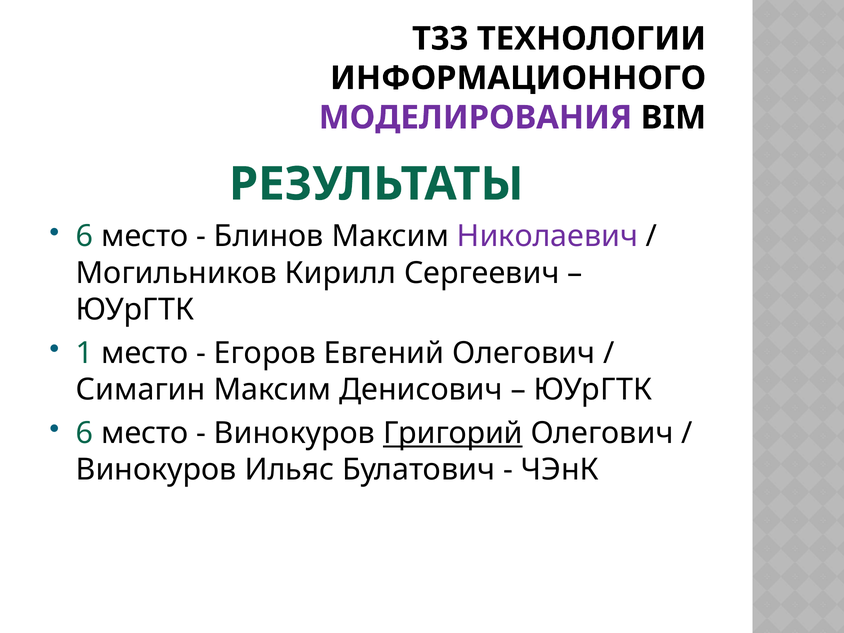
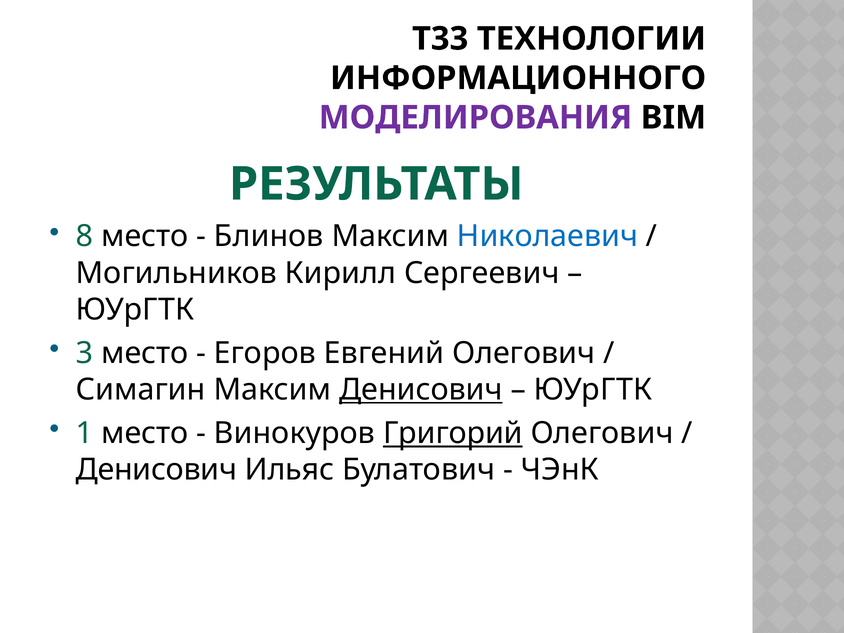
6 at (85, 236): 6 -> 8
Николаевич colour: purple -> blue
1: 1 -> 3
Денисович at (421, 390) underline: none -> present
6 at (85, 433): 6 -> 1
Винокуров at (156, 470): Винокуров -> Денисович
